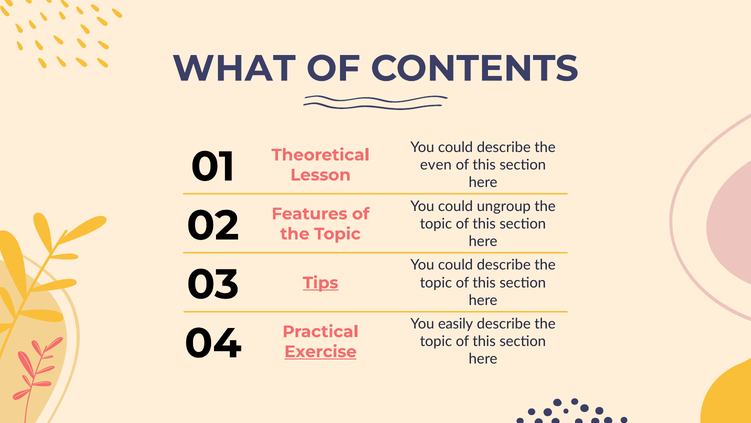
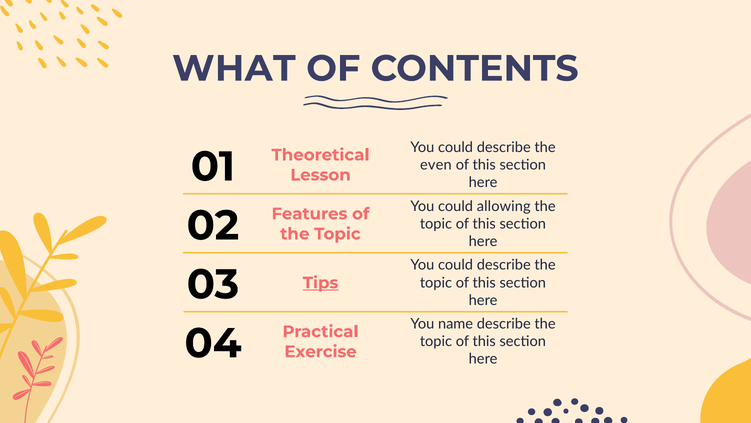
ungroup: ungroup -> allowing
easily: easily -> name
Exercise underline: present -> none
